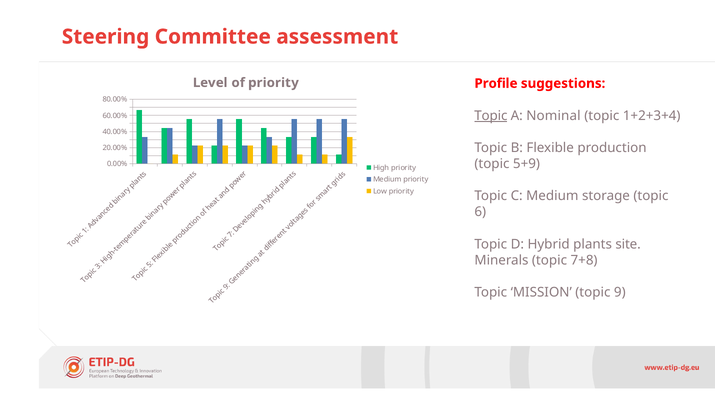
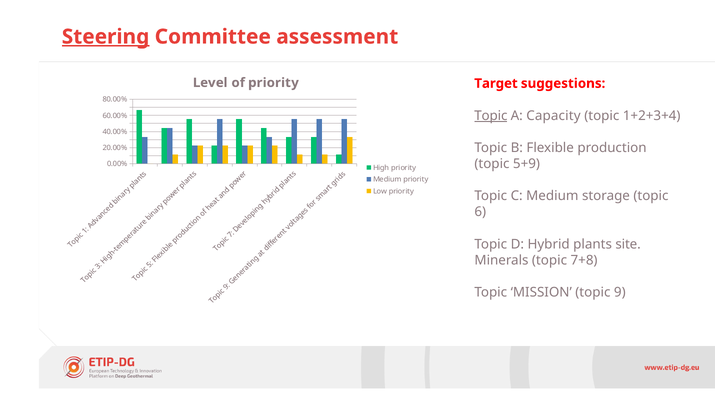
Steering underline: none -> present
Profile: Profile -> Target
Nominal: Nominal -> Capacity
